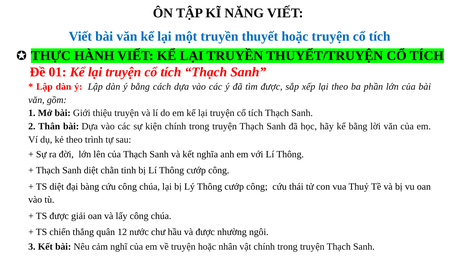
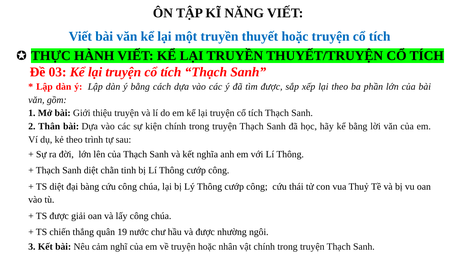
01: 01 -> 03
12: 12 -> 19
